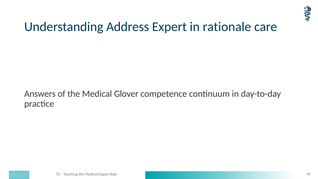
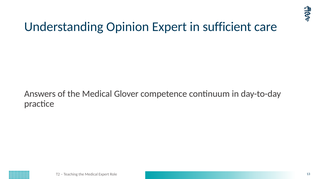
Address: Address -> Opinion
rationale: rationale -> sufficient
